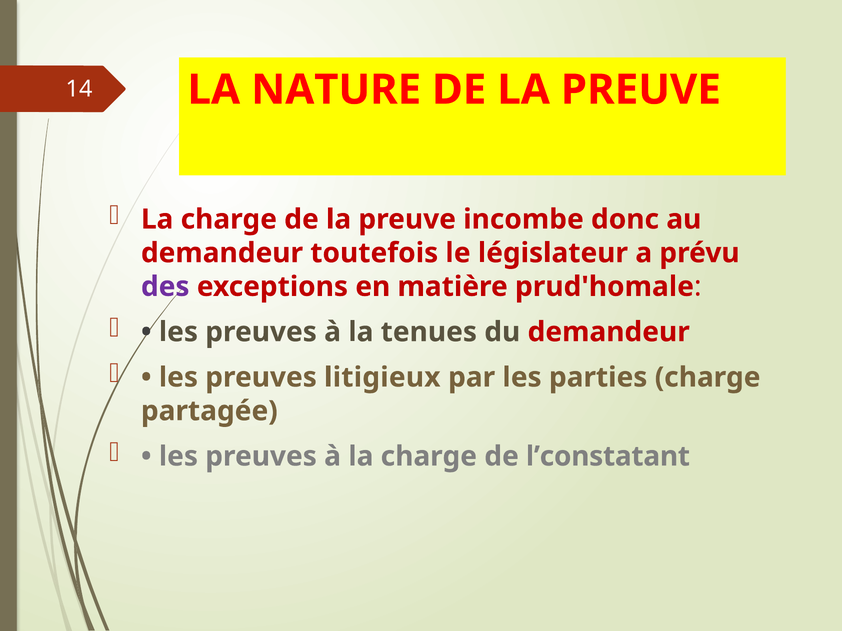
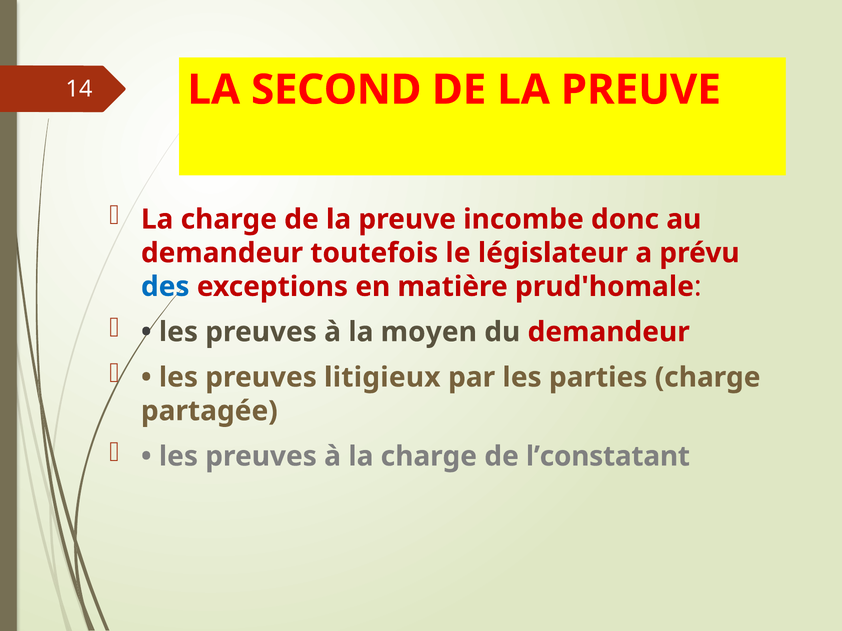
NATURE: NATURE -> SECOND
des colour: purple -> blue
tenues: tenues -> moyen
